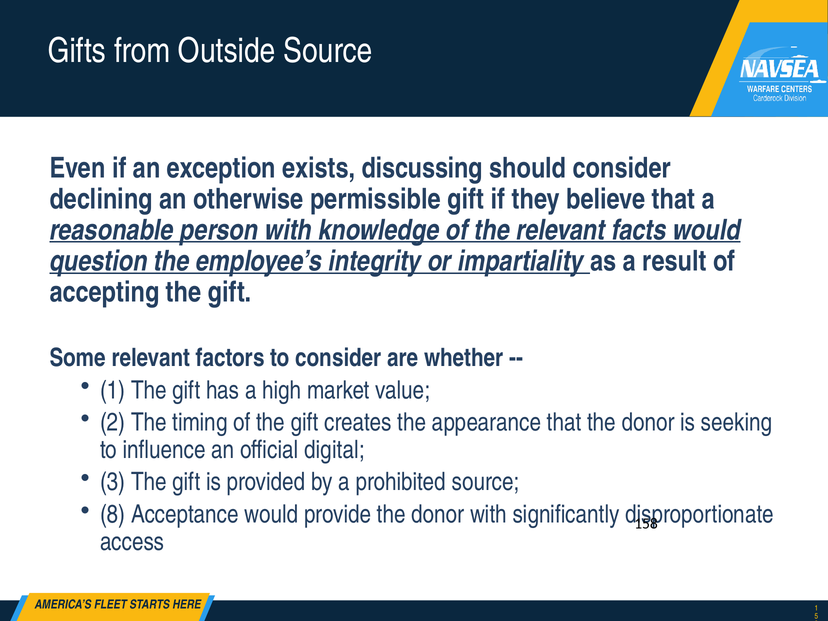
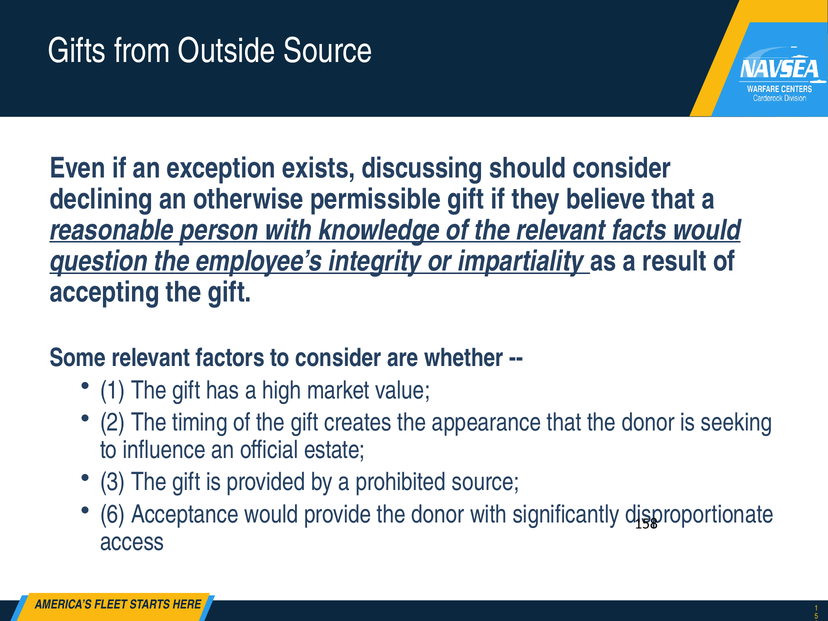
digital: digital -> estate
8 at (113, 514): 8 -> 6
